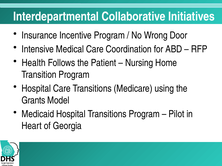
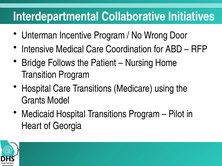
Insurance: Insurance -> Unterman
Health: Health -> Bridge
